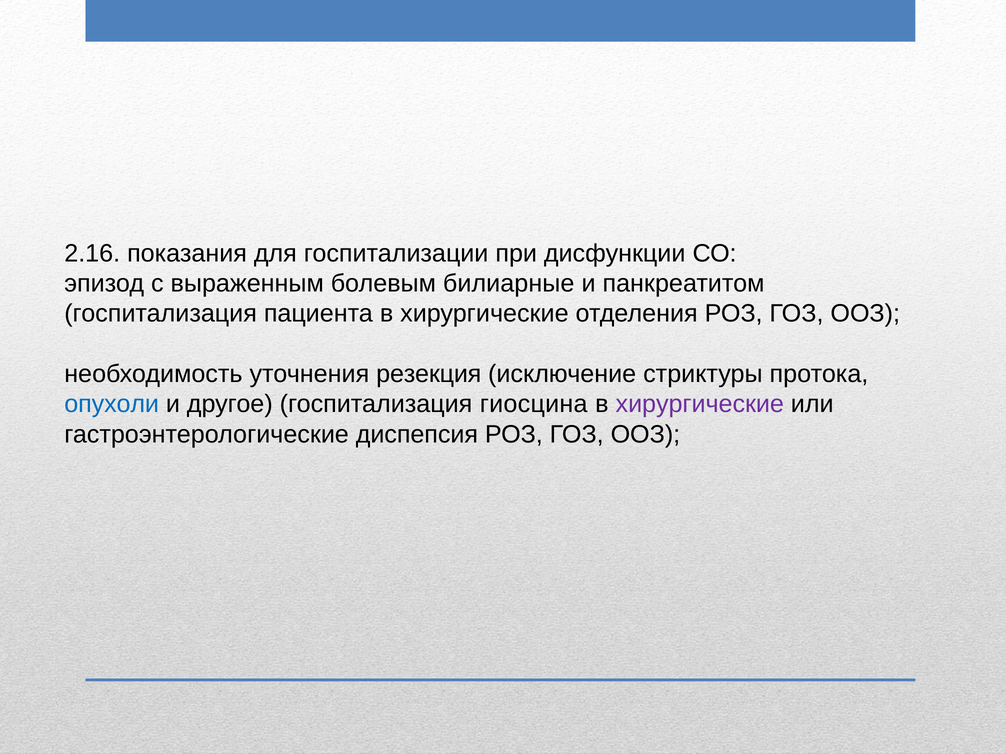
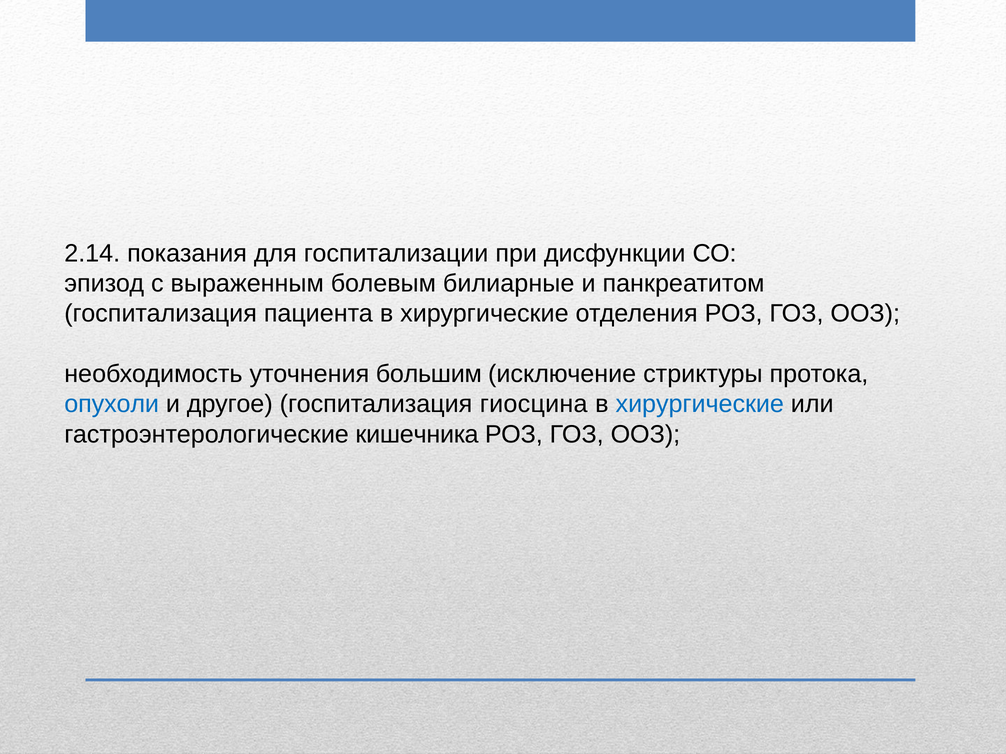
2.16: 2.16 -> 2.14
резекция: резекция -> большим
хирургические at (700, 404) colour: purple -> blue
диспепсия: диспепсия -> кишечника
